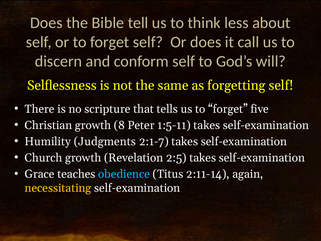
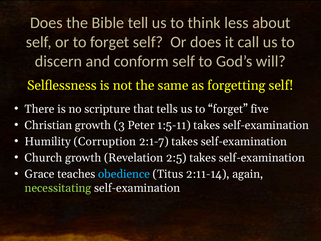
8: 8 -> 3
Judgments: Judgments -> Corruption
necessitating colour: yellow -> light green
